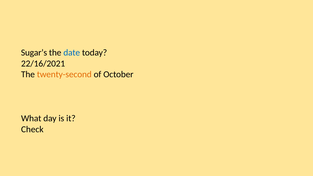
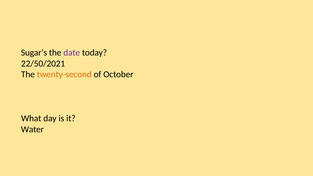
date colour: blue -> purple
22/16/2021: 22/16/2021 -> 22/50/2021
Check: Check -> Water
